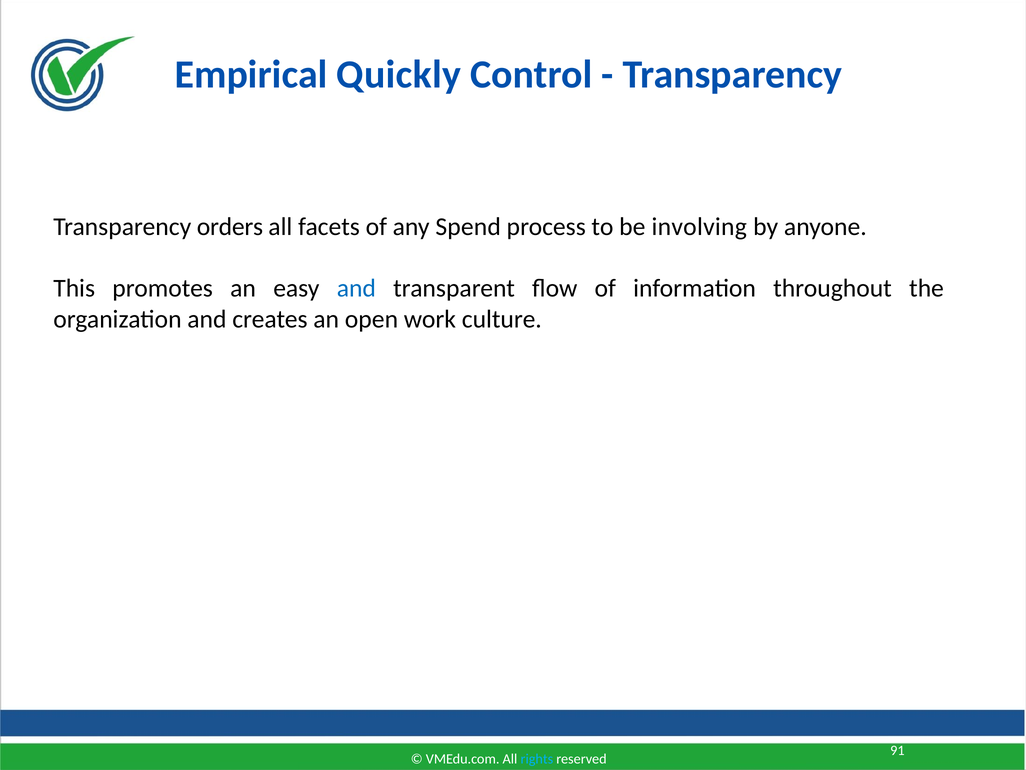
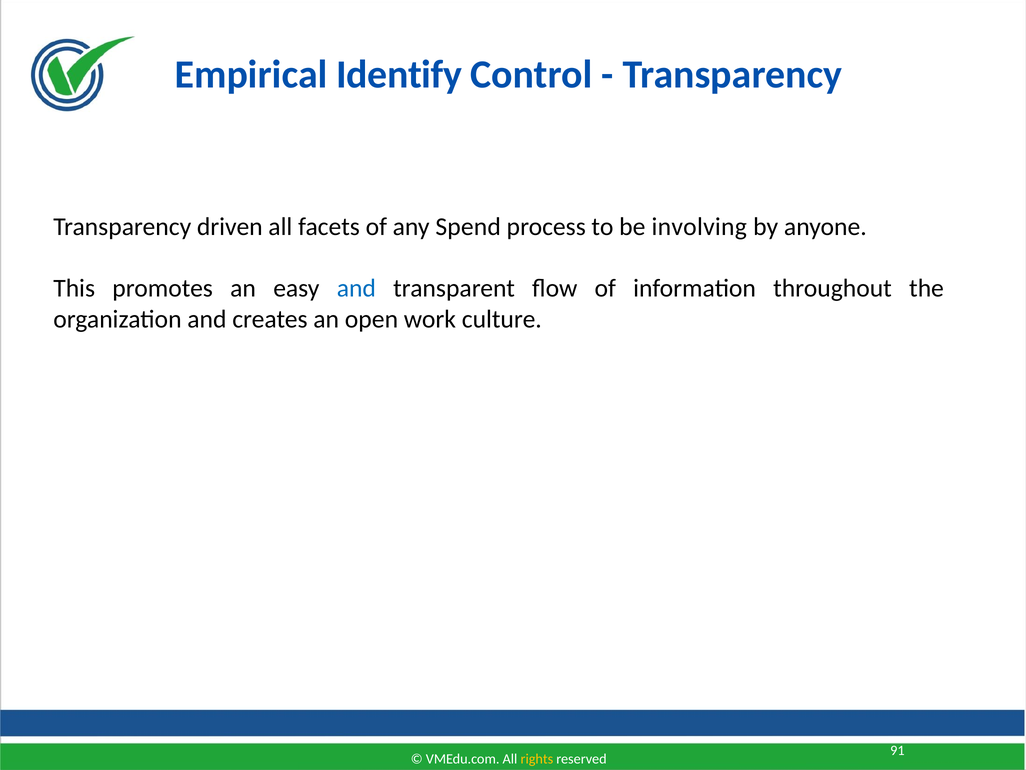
Quickly: Quickly -> Identify
orders: orders -> driven
rights colour: light blue -> yellow
